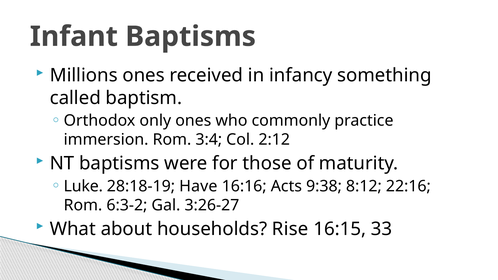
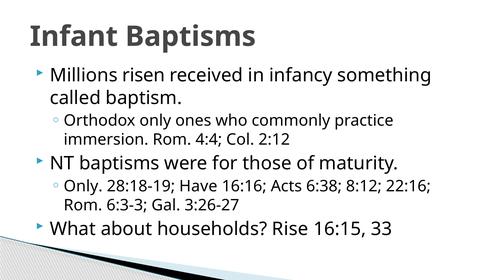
Millions ones: ones -> risen
3:4: 3:4 -> 4:4
Luke at (83, 186): Luke -> Only
9:38: 9:38 -> 6:38
6:3-2: 6:3-2 -> 6:3-3
